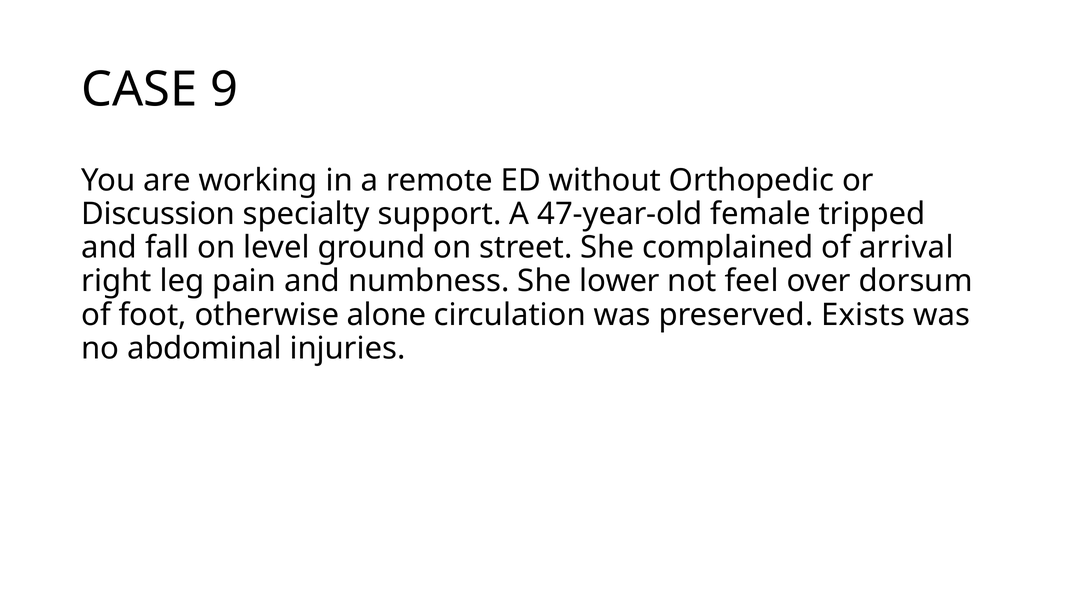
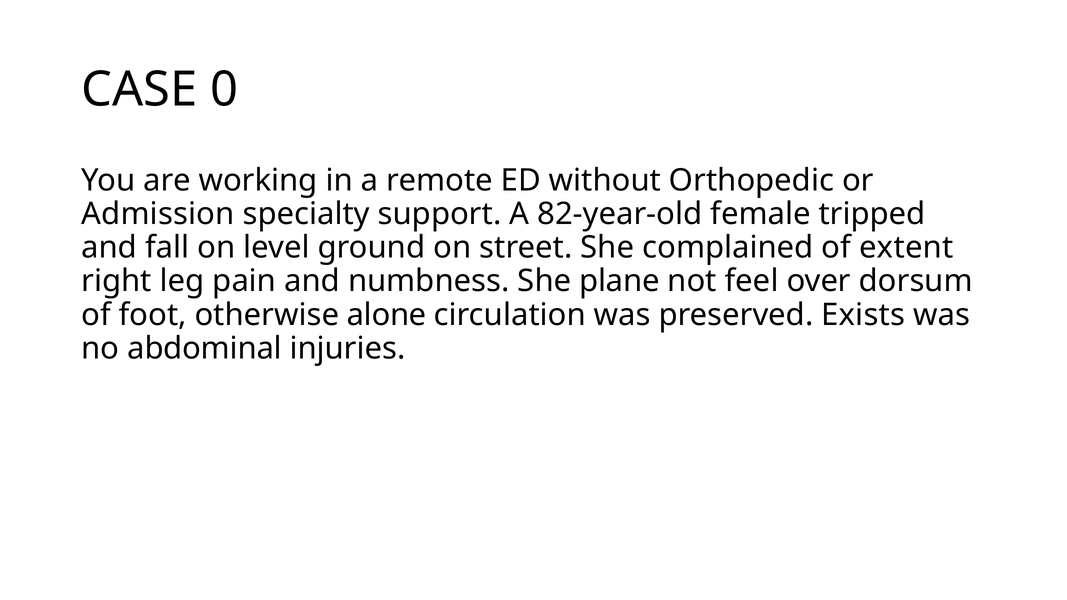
9: 9 -> 0
Discussion: Discussion -> Admission
47-year-old: 47-year-old -> 82-year-old
arrival: arrival -> extent
lower: lower -> plane
